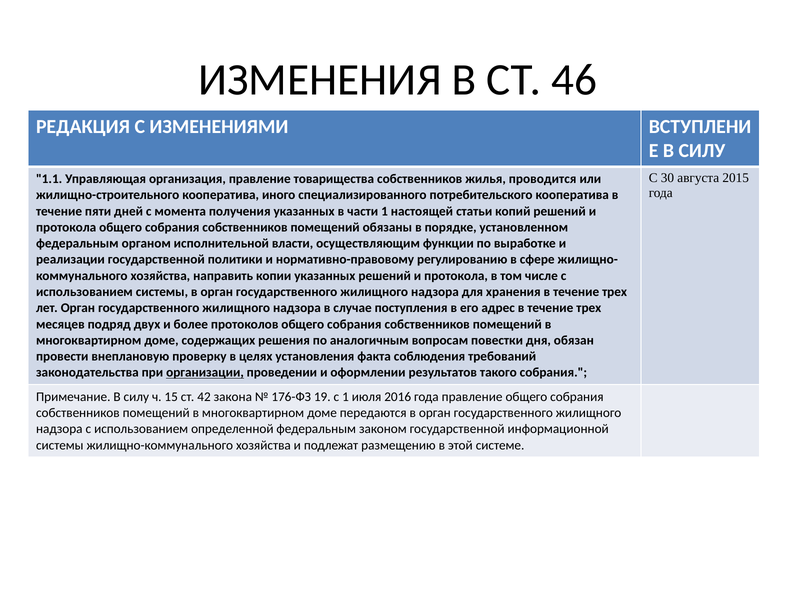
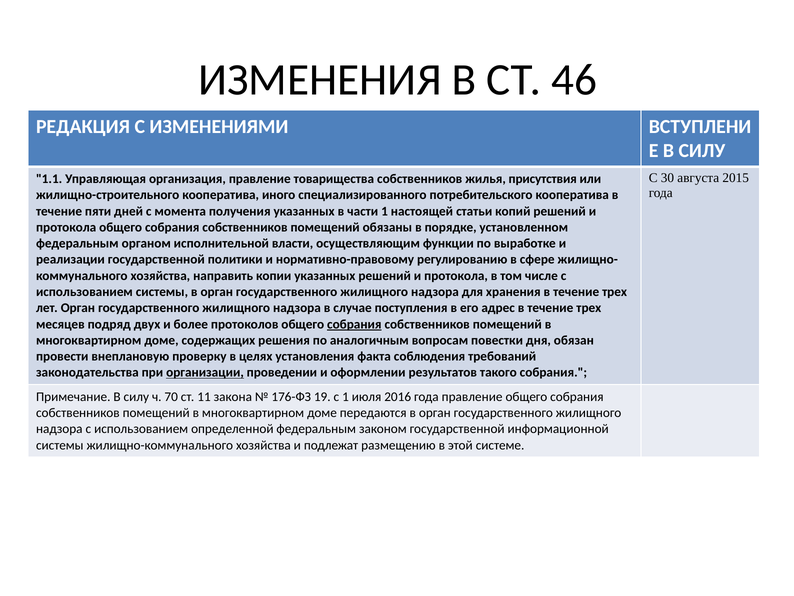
проводится: проводится -> присутствия
собрания at (354, 324) underline: none -> present
15: 15 -> 70
42: 42 -> 11
